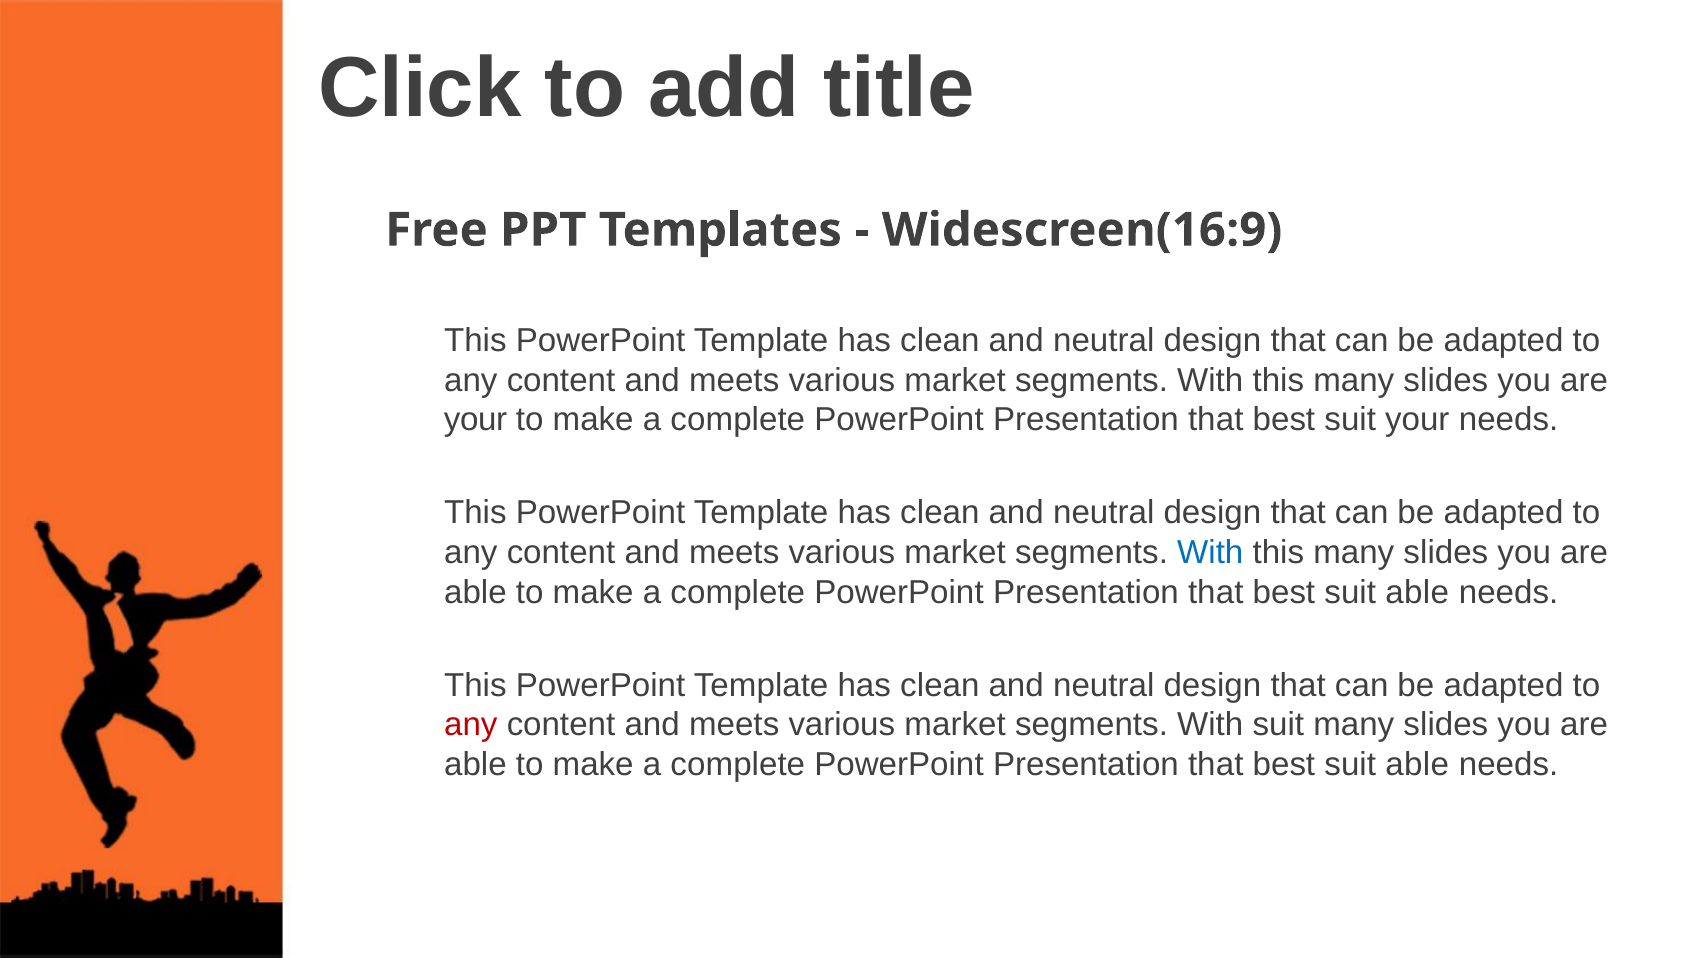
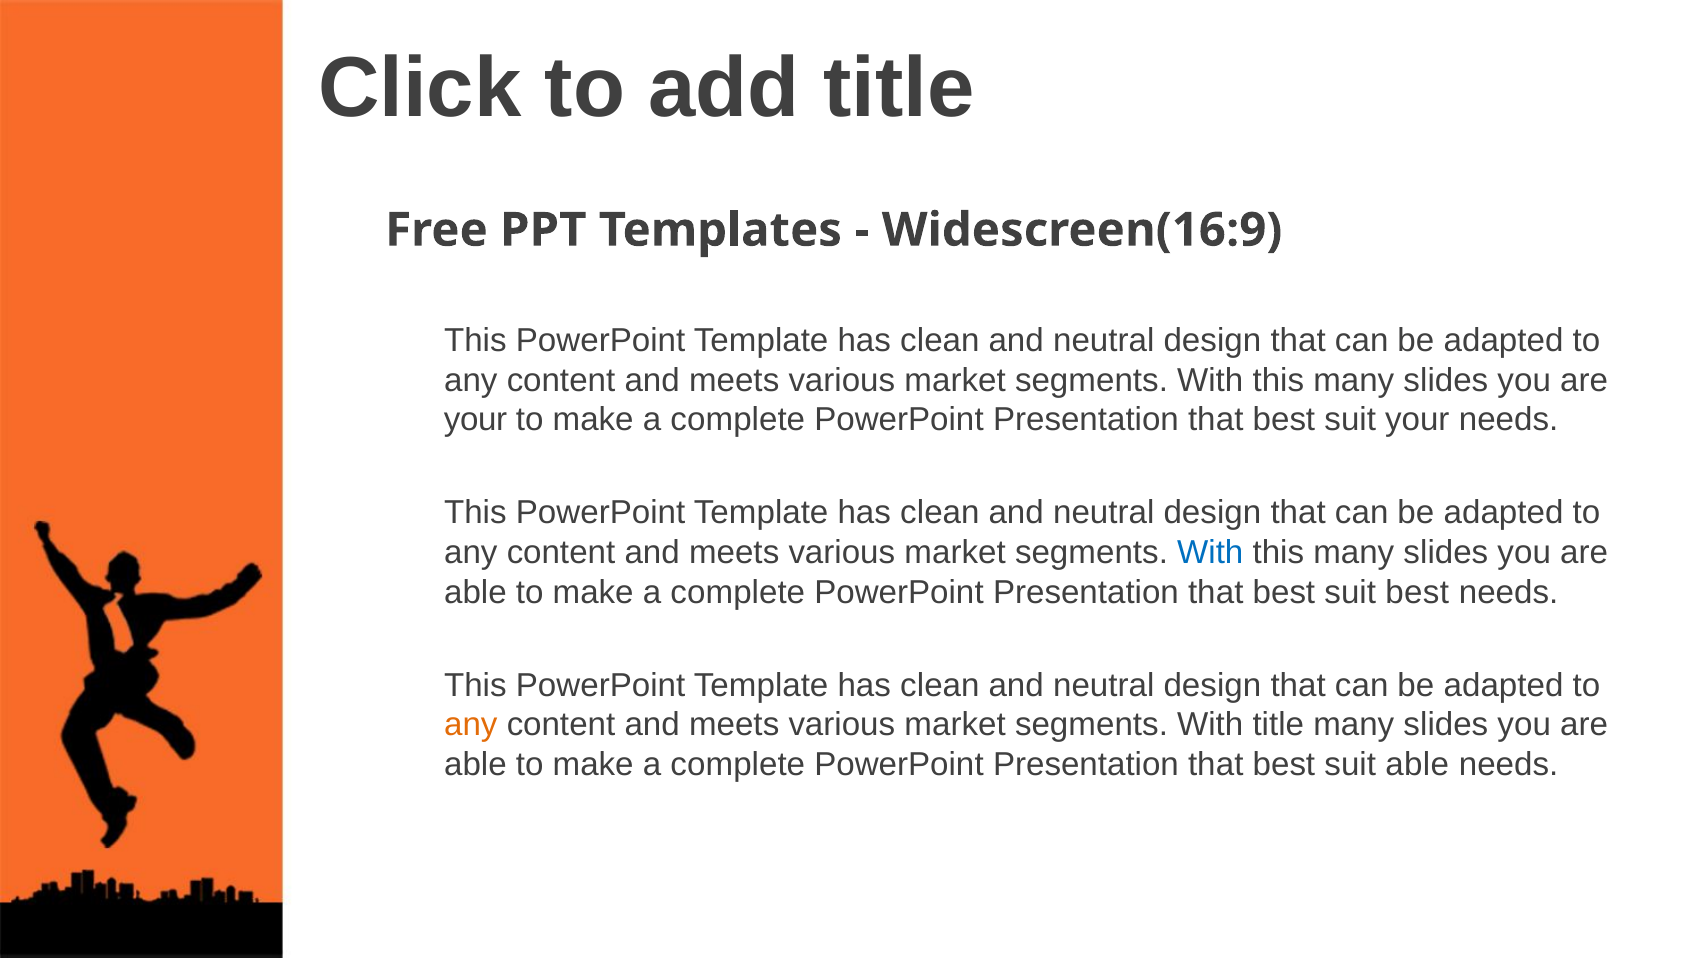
able at (1417, 592): able -> best
any at (471, 724) colour: red -> orange
With suit: suit -> title
